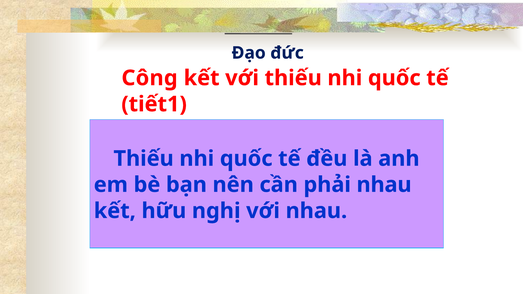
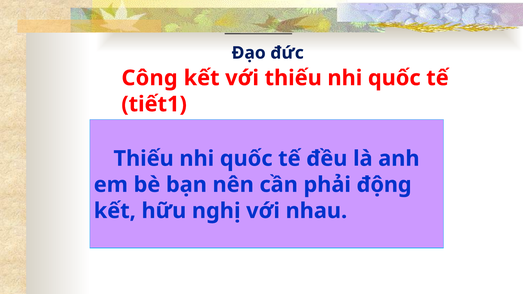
phải nhau: nhau -> động
